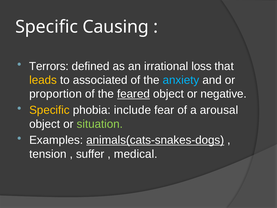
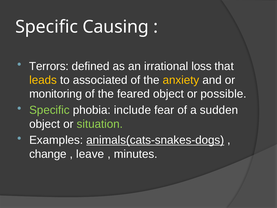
anxiety colour: light blue -> yellow
proportion: proportion -> monitoring
feared underline: present -> none
negative: negative -> possible
Specific at (49, 110) colour: yellow -> light green
arousal: arousal -> sudden
tension: tension -> change
suffer: suffer -> leave
medical: medical -> minutes
